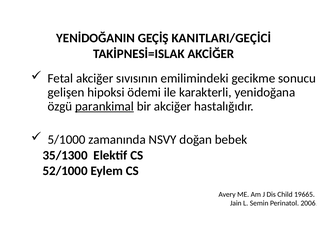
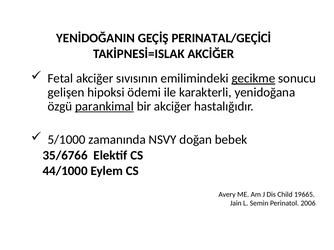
KANITLARI/GEÇİCİ: KANITLARI/GEÇİCİ -> PERINATAL/GEÇİCİ
gecikme underline: none -> present
35/1300: 35/1300 -> 35/6766
52/1000: 52/1000 -> 44/1000
